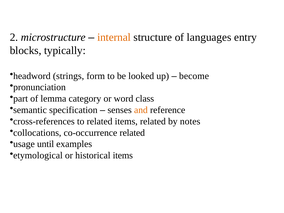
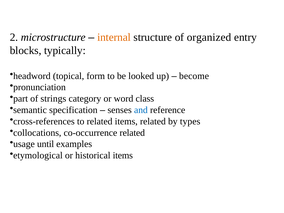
languages: languages -> organized
strings: strings -> topical
lemma: lemma -> strings
and colour: orange -> blue
notes: notes -> types
